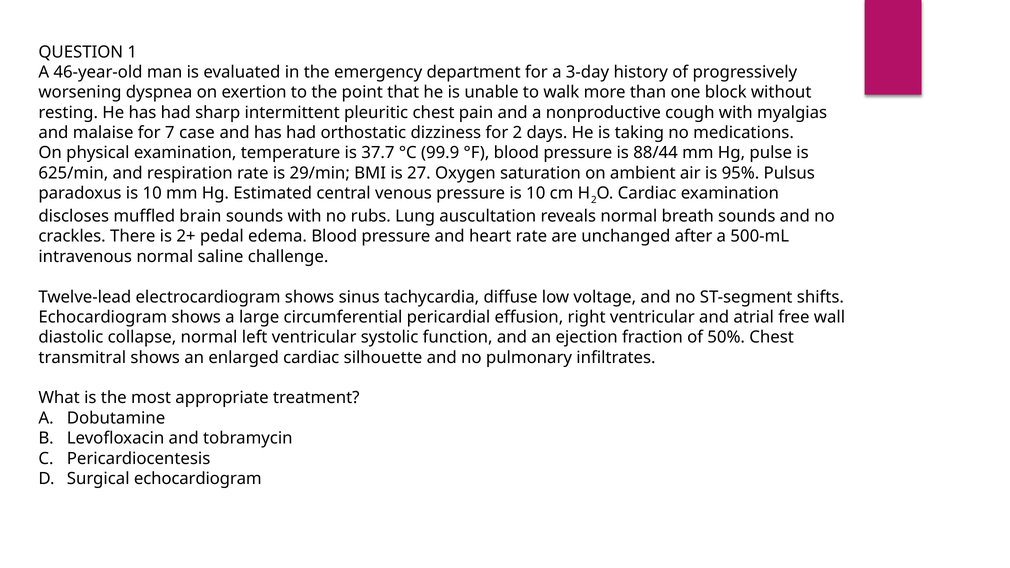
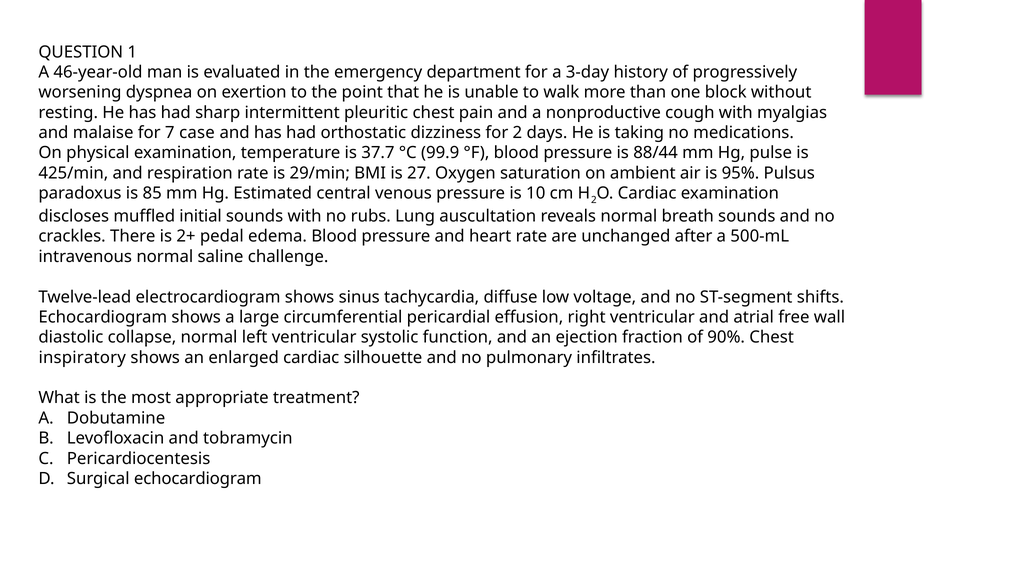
625/min: 625/min -> 425/min
paradoxus is 10: 10 -> 85
brain: brain -> initial
50%: 50% -> 90%
transmitral: transmitral -> inspiratory
